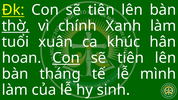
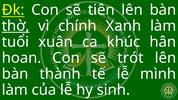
Con at (66, 58) underline: present -> none
tiên at (131, 58): tiên -> trót
tháng: tháng -> thành
